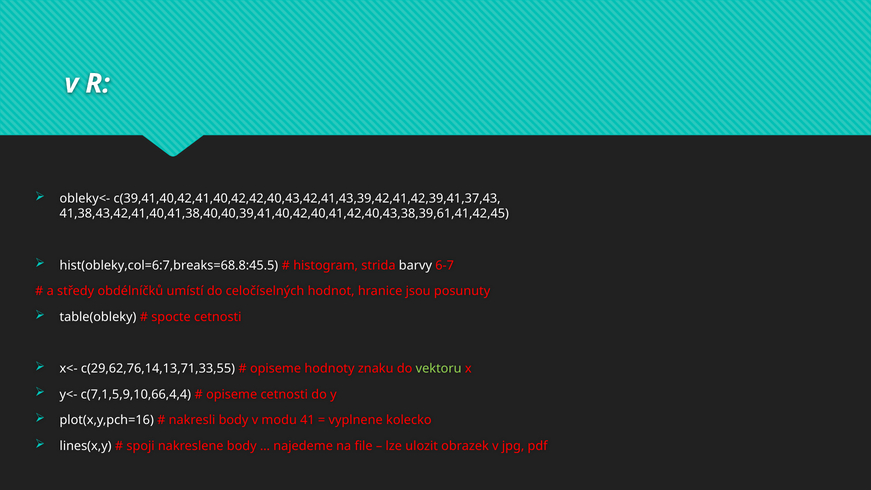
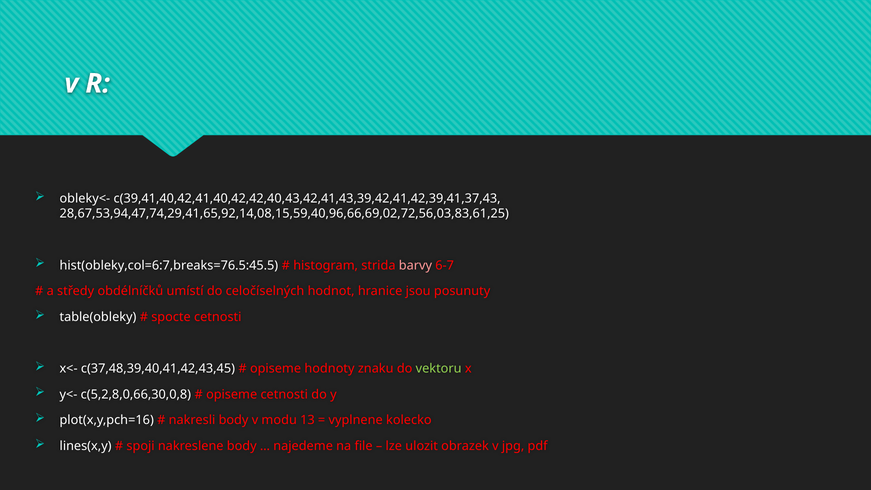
41,38,43,42,41,40,41,38,40,40,39,41,40,42,40,41,42,40,43,38,39,61,41,42,45: 41,38,43,42,41,40,41,38,40,40,39,41,40,42,40,41,42,40,43,38,39,61,41,42,45 -> 28,67,53,94,47,74,29,41,65,92,14,08,15,59,40,96,66,69,02,72,56,03,83,61,25
hist(obleky,col=6:7,breaks=68.8:45.5: hist(obleky,col=6:7,breaks=68.8:45.5 -> hist(obleky,col=6:7,breaks=76.5:45.5
barvy colour: white -> pink
c(29,62,76,14,13,71,33,55: c(29,62,76,14,13,71,33,55 -> c(37,48,39,40,41,42,43,45
c(7,1,5,9,10,66,4,4: c(7,1,5,9,10,66,4,4 -> c(5,2,8,0,66,30,0,8
41: 41 -> 13
